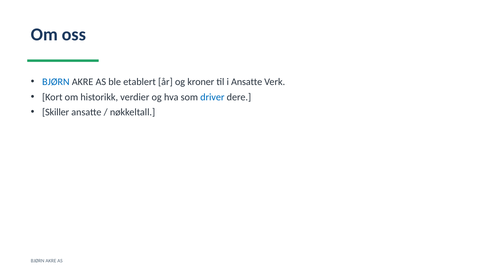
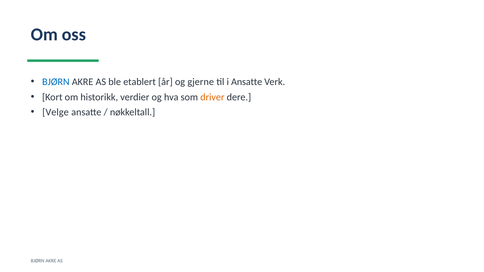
kroner: kroner -> gjerne
driver colour: blue -> orange
Skiller: Skiller -> Velge
